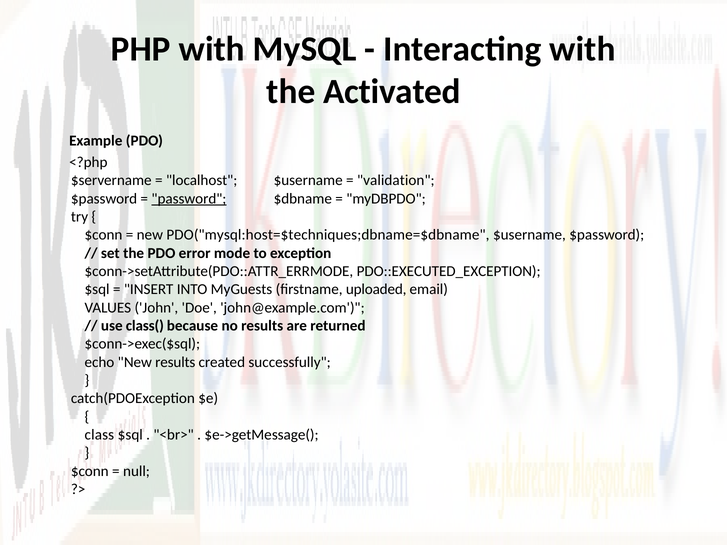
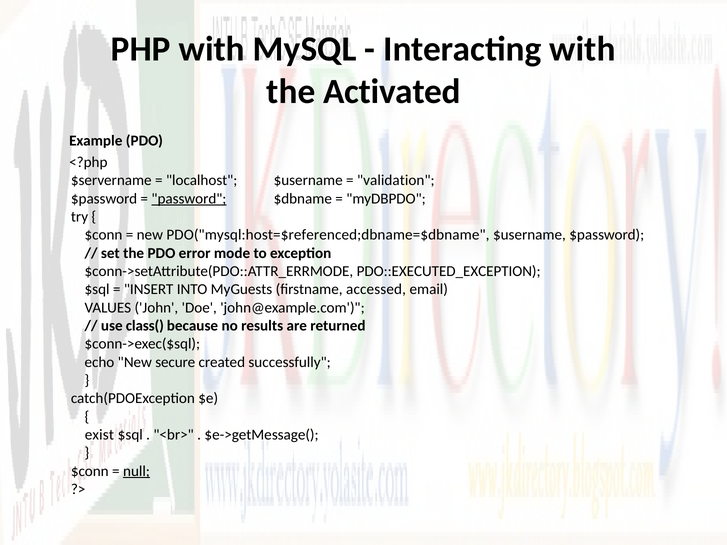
PDO("mysql:host=$techniques;dbname=$dbname: PDO("mysql:host=$techniques;dbname=$dbname -> PDO("mysql:host=$referenced;dbname=$dbname
uploaded: uploaded -> accessed
New results: results -> secure
class: class -> exist
null underline: none -> present
